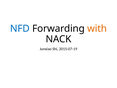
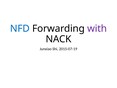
with colour: orange -> purple
